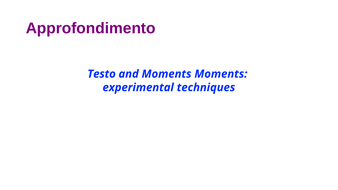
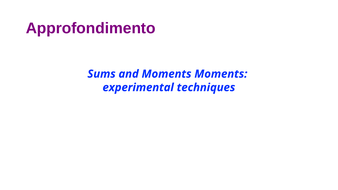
Testo: Testo -> Sums
